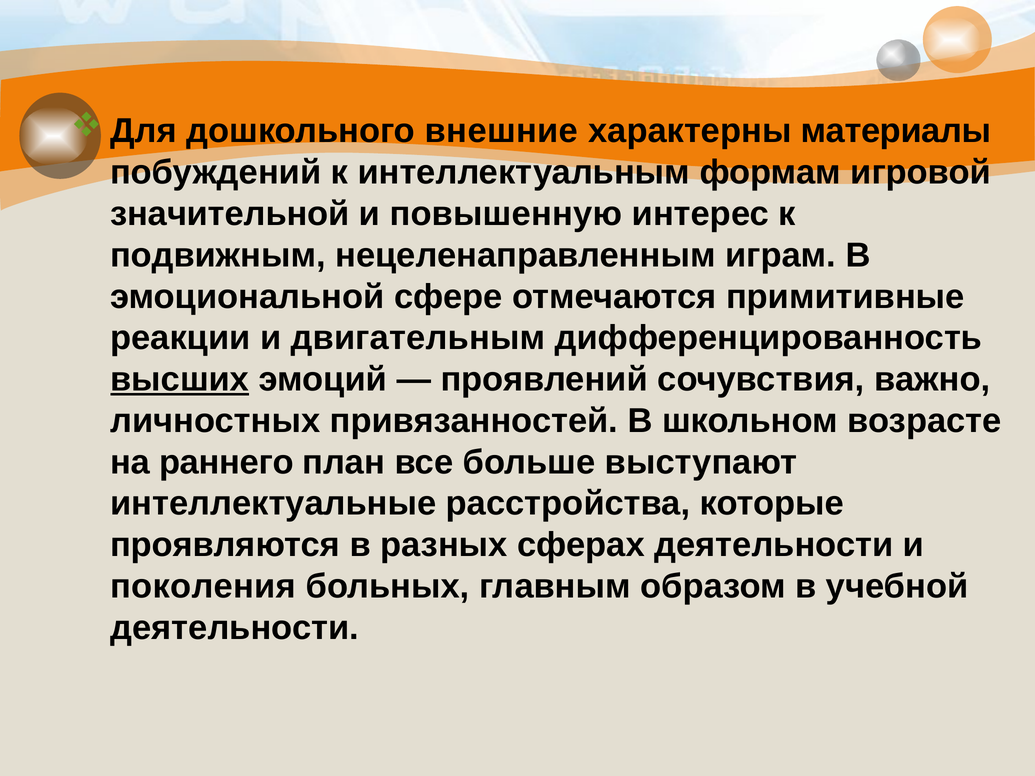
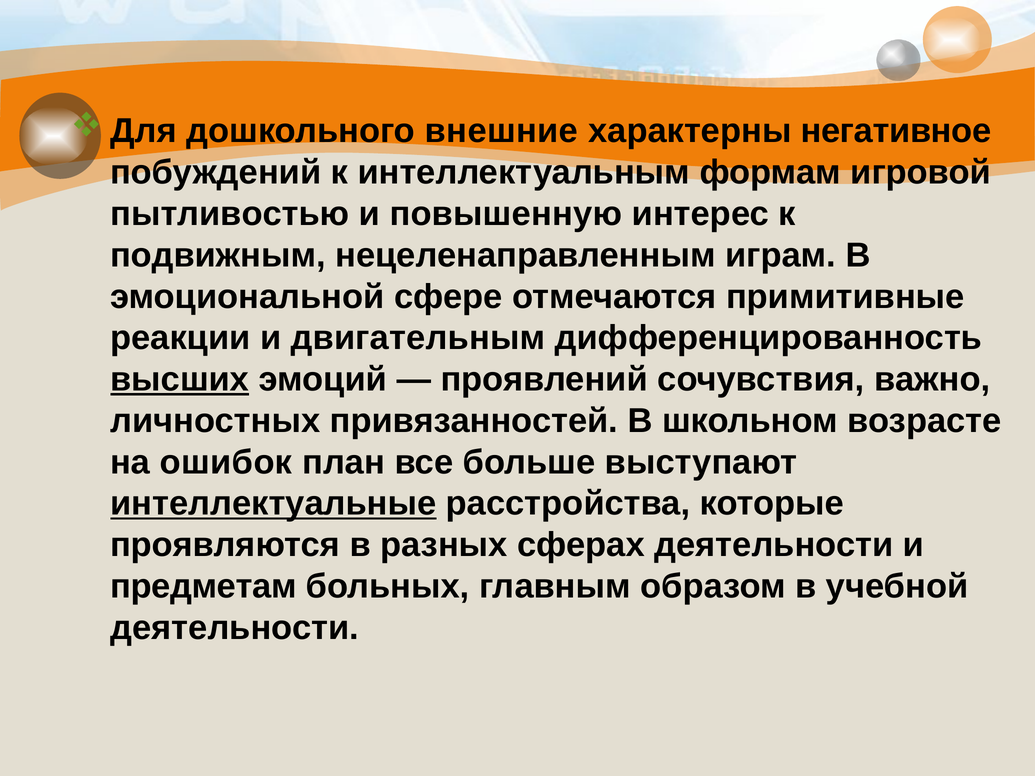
материалы: материалы -> негативное
значительной: значительной -> пытливостью
раннего: раннего -> ошибок
интеллектуальные underline: none -> present
поколения: поколения -> предметам
